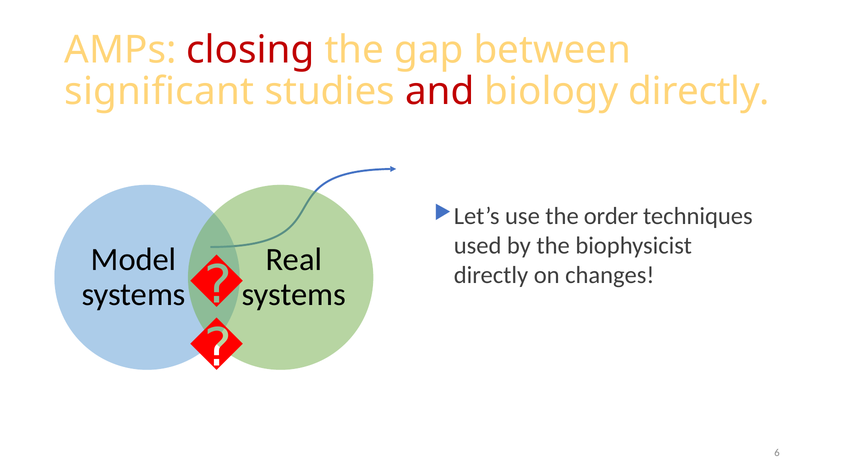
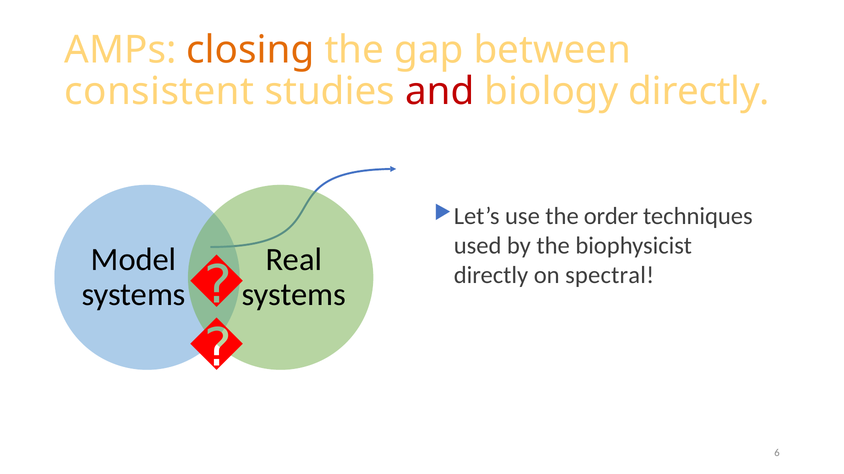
closing colour: red -> orange
significant: significant -> consistent
changes: changes -> spectral
